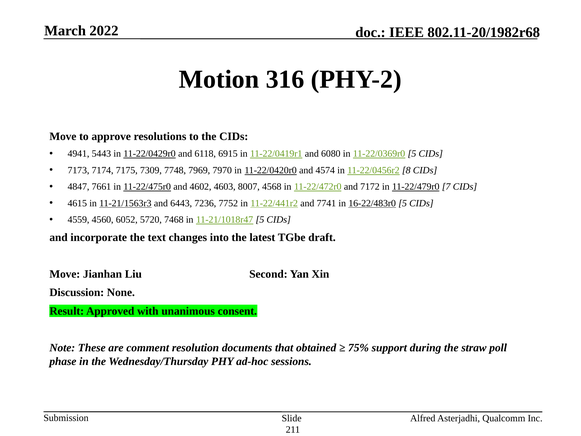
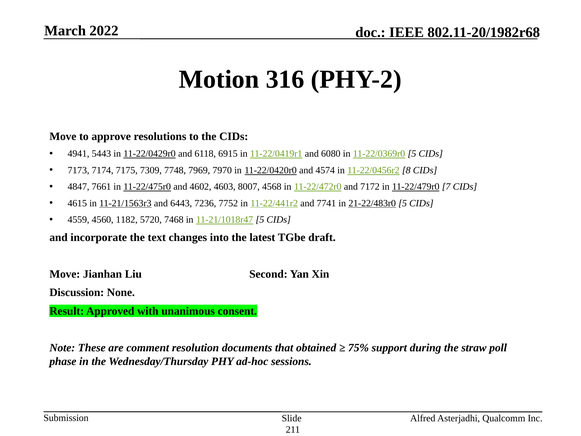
16-22/483r0: 16-22/483r0 -> 21-22/483r0
6052: 6052 -> 1182
